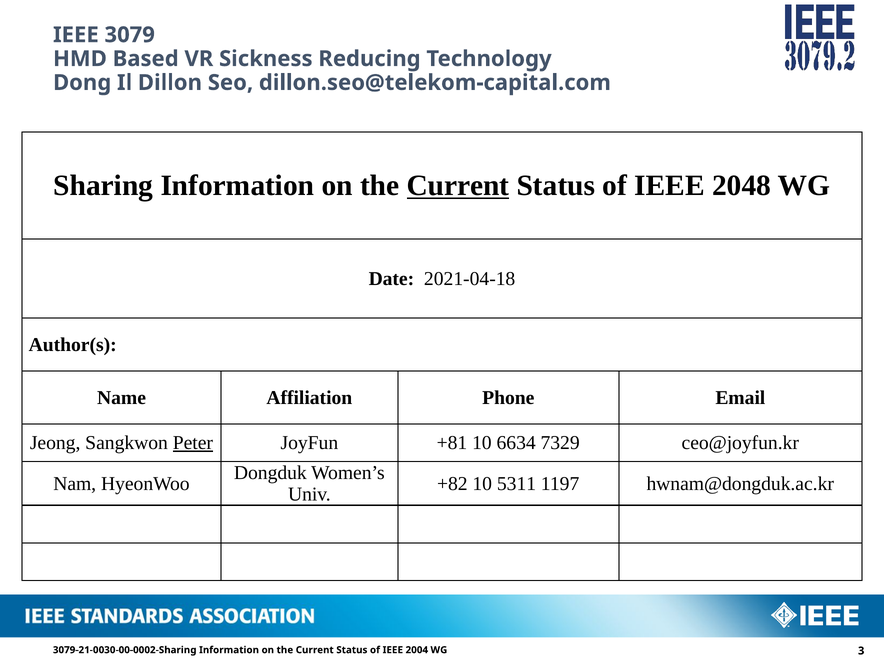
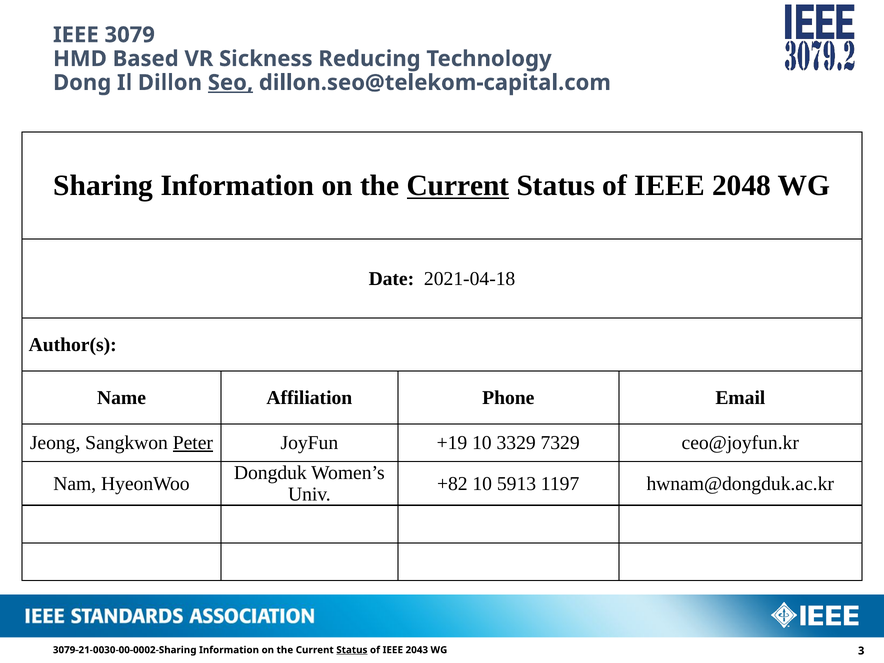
Seo underline: none -> present
+81: +81 -> +19
6634: 6634 -> 3329
5311: 5311 -> 5913
Status at (352, 650) underline: none -> present
2004: 2004 -> 2043
